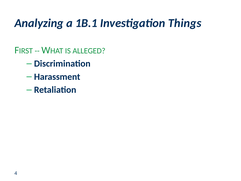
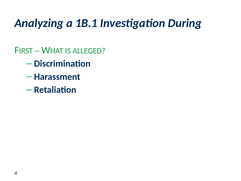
Things: Things -> During
